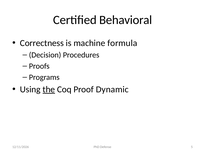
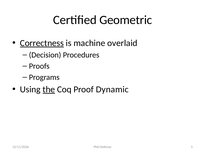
Behavioral: Behavioral -> Geometric
Correctness underline: none -> present
formula: formula -> overlaid
